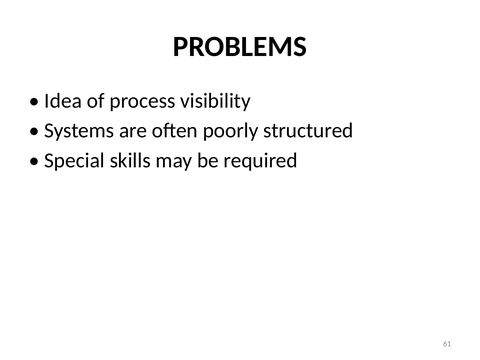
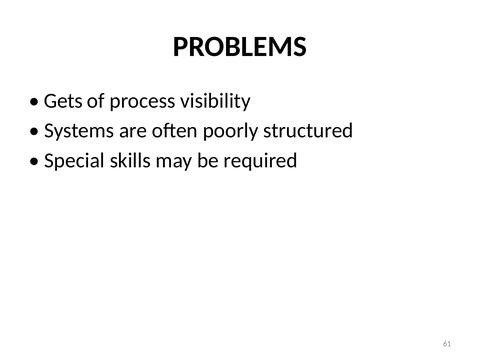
Idea: Idea -> Gets
